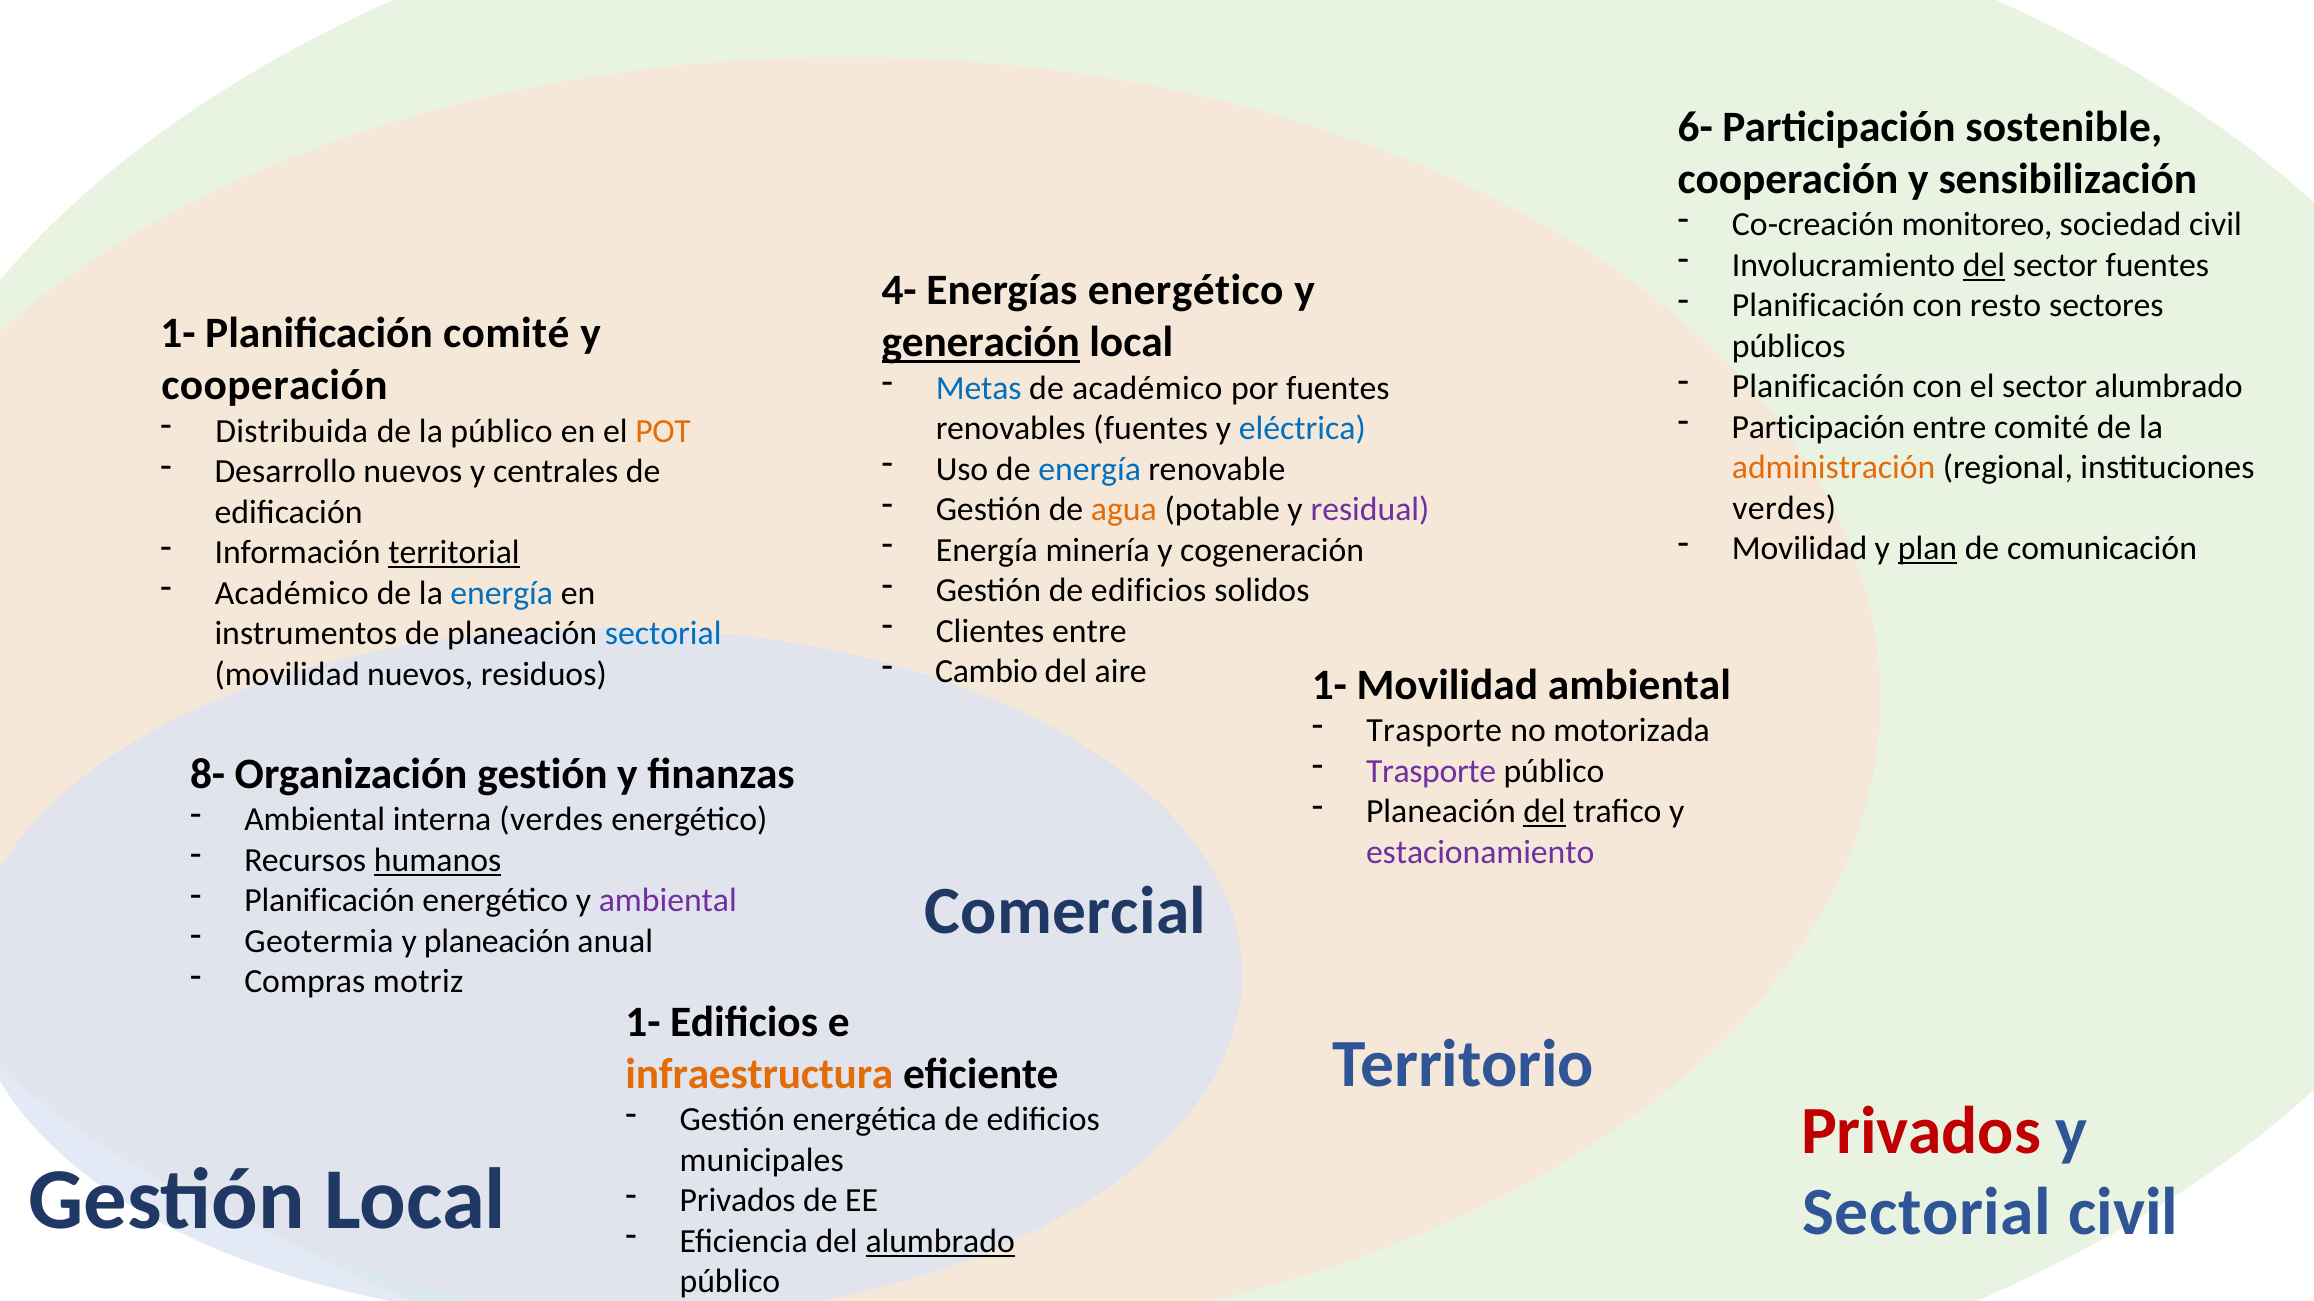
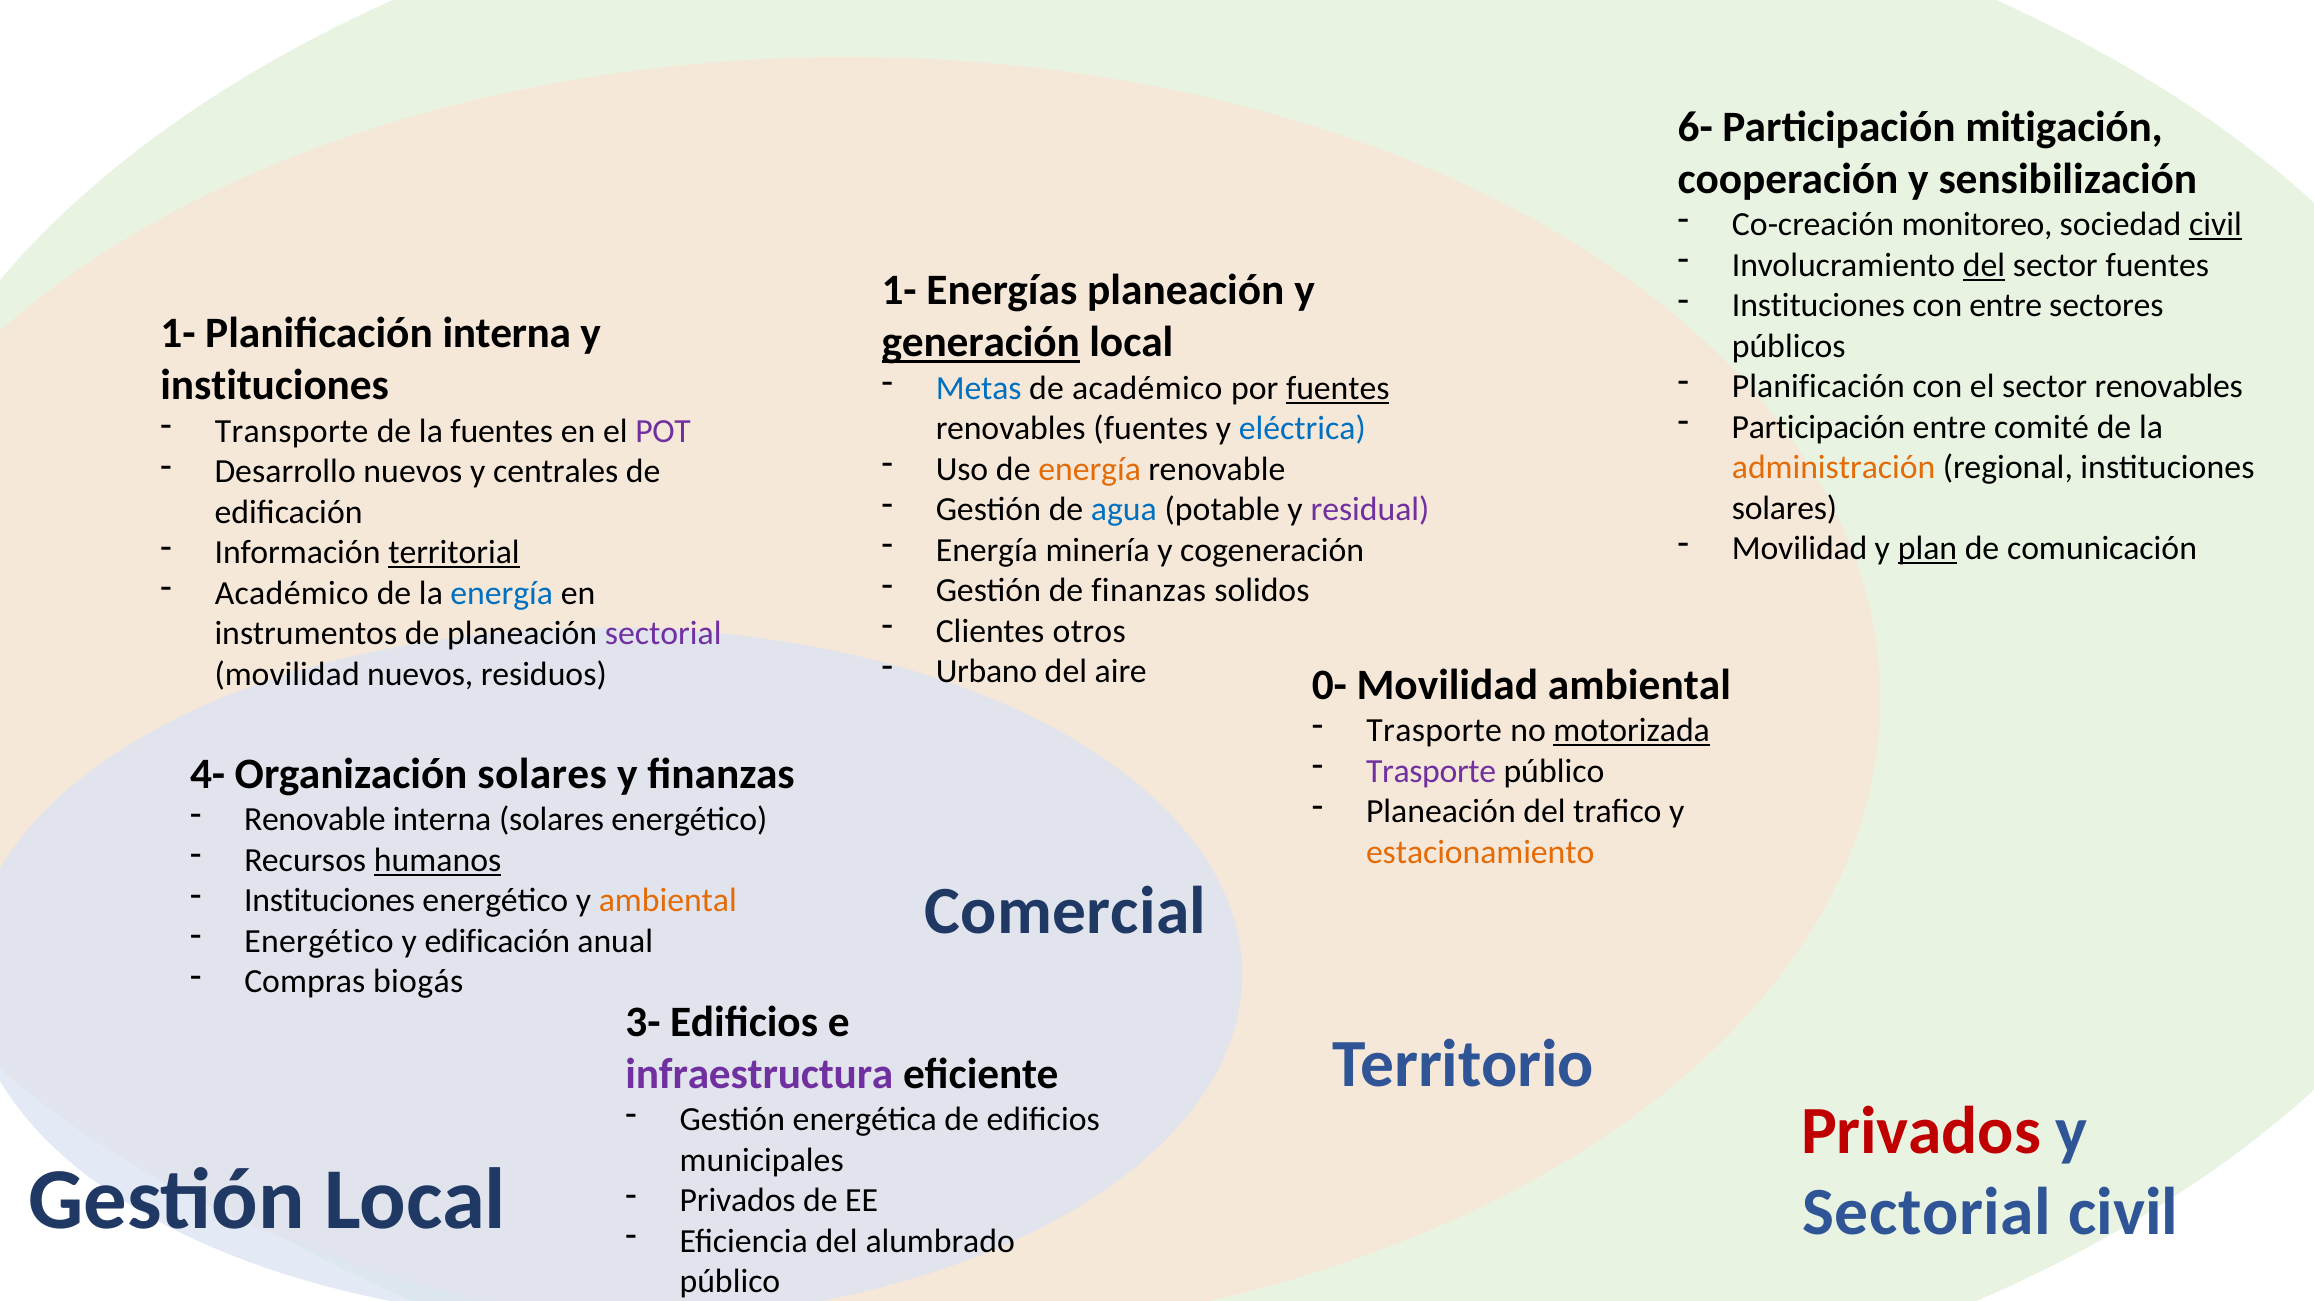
sostenible: sostenible -> mitigación
civil at (2215, 225) underline: none -> present
4- at (899, 291): 4- -> 1-
Energías energético: energético -> planeación
Planificación at (1818, 306): Planificación -> Instituciones
con resto: resto -> entre
Planificación comité: comité -> interna
cooperación at (274, 386): cooperación -> instituciones
sector alumbrado: alumbrado -> renovables
fuentes at (1338, 388) underline: none -> present
Distribuida: Distribuida -> Transporte
la público: público -> fuentes
POT colour: orange -> purple
energía at (1090, 469) colour: blue -> orange
agua colour: orange -> blue
verdes at (1784, 509): verdes -> solares
Gestión de edificios: edificios -> finanzas
Clientes entre: entre -> otros
sectorial at (663, 634) colour: blue -> purple
Cambio: Cambio -> Urbano
aire 1-: 1- -> 0-
motorizada underline: none -> present
8-: 8- -> 4-
Organización gestión: gestión -> solares
del at (1545, 812) underline: present -> none
Ambiental at (315, 820): Ambiental -> Renovable
interna verdes: verdes -> solares
estacionamiento colour: purple -> orange
Planificación at (330, 901): Planificación -> Instituciones
ambiental at (668, 901) colour: purple -> orange
Geotermia at (319, 942): Geotermia -> Energético
y planeación: planeación -> edificación
motriz: motriz -> biogás
1- at (643, 1023): 1- -> 3-
infraestructura colour: orange -> purple
alumbrado at (940, 1242) underline: present -> none
